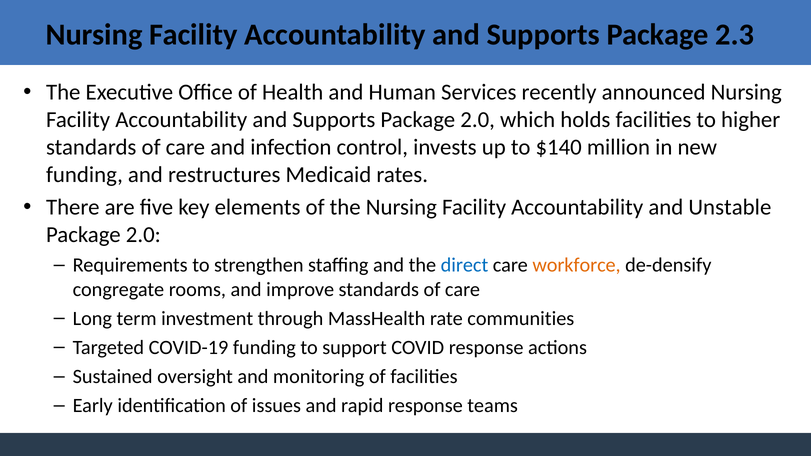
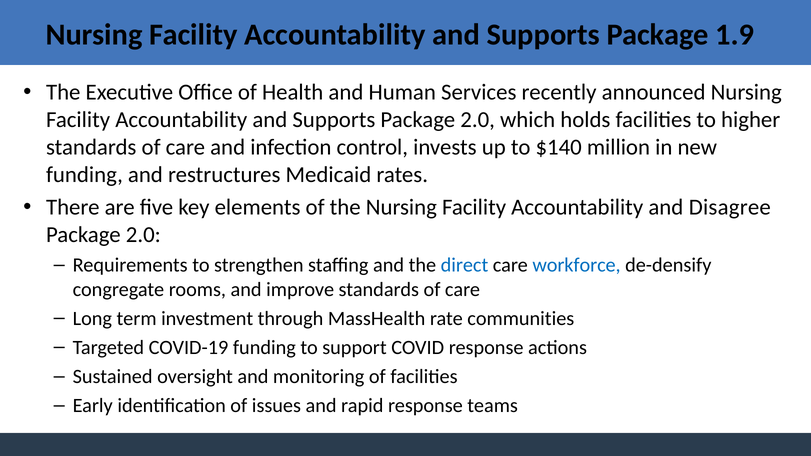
2.3: 2.3 -> 1.9
Unstable: Unstable -> Disagree
workforce colour: orange -> blue
